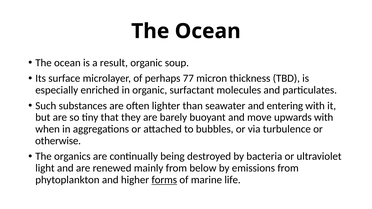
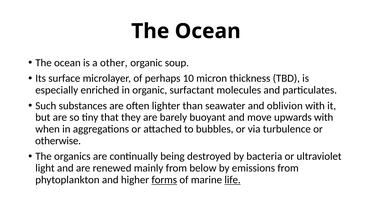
result: result -> other
77: 77 -> 10
entering: entering -> oblivion
life underline: none -> present
